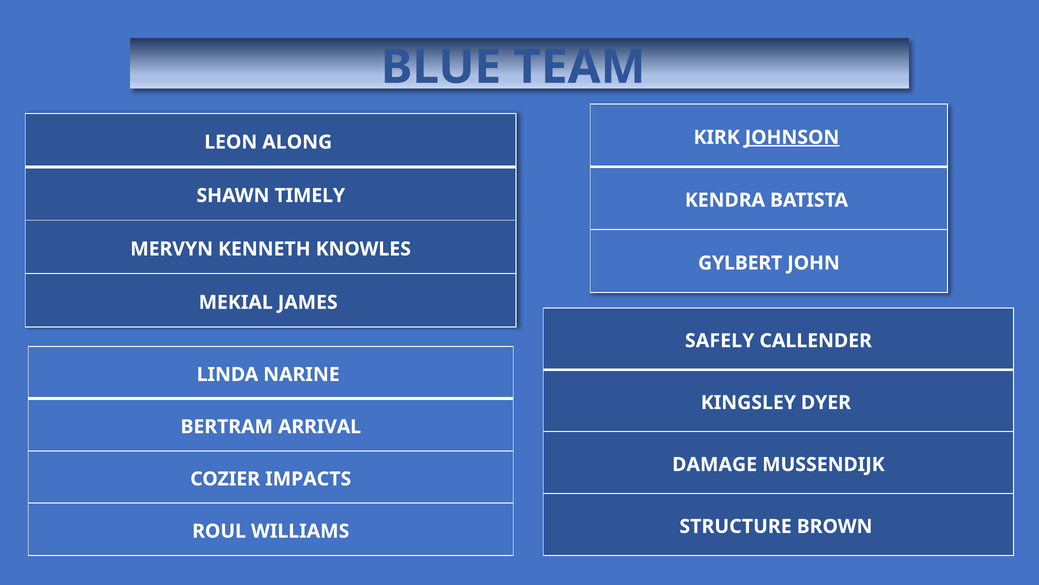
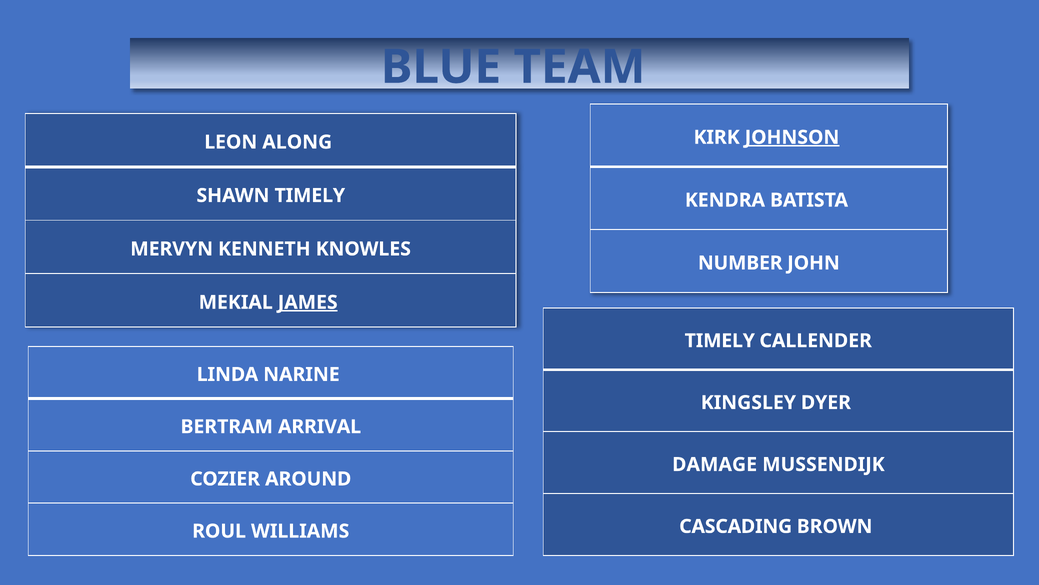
GYLBERT: GYLBERT -> NUMBER
JAMES underline: none -> present
SAFELY at (720, 340): SAFELY -> TIMELY
IMPACTS: IMPACTS -> AROUND
STRUCTURE: STRUCTURE -> CASCADING
